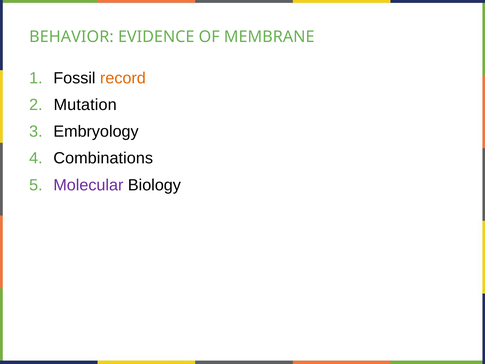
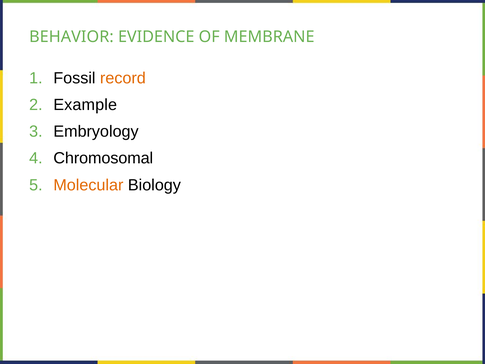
Mutation: Mutation -> Example
Combinations: Combinations -> Chromosomal
Molecular colour: purple -> orange
